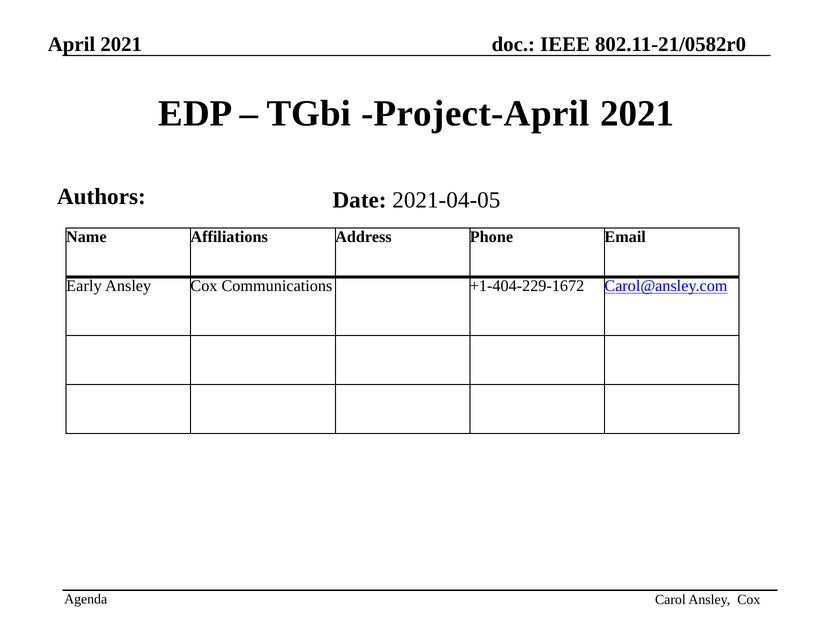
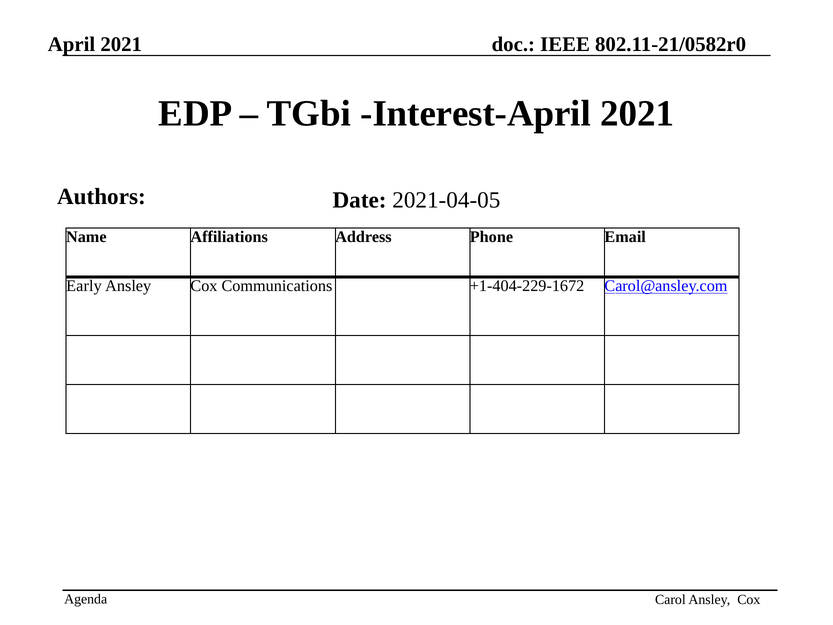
Project-April: Project-April -> Interest-April
